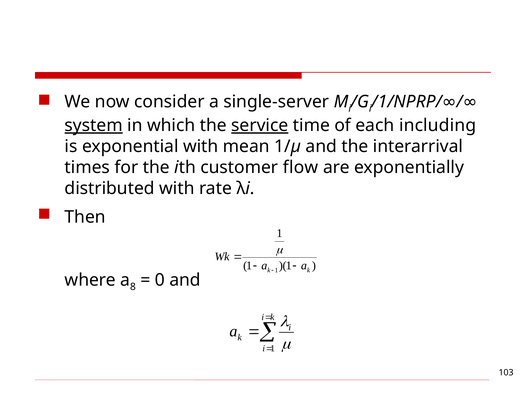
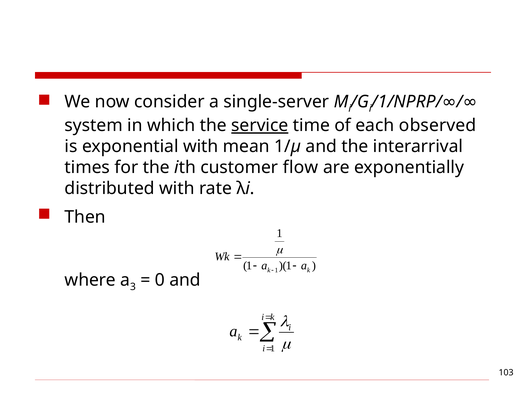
system underline: present -> none
including: including -> observed
8: 8 -> 3
